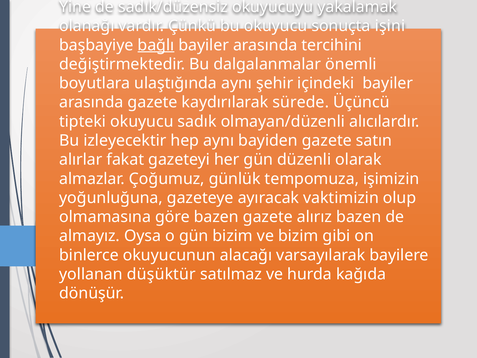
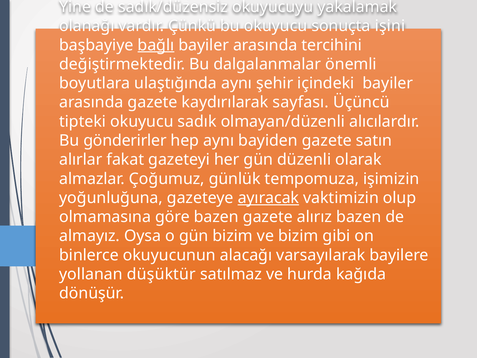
sürede: sürede -> sayfası
izleyecektir: izleyecektir -> gönderirler
ayıracak underline: none -> present
